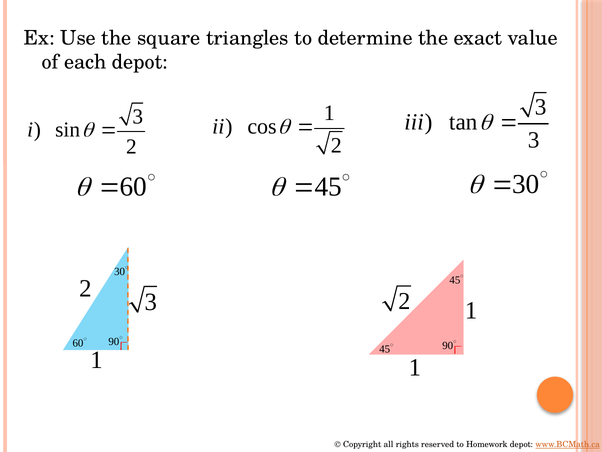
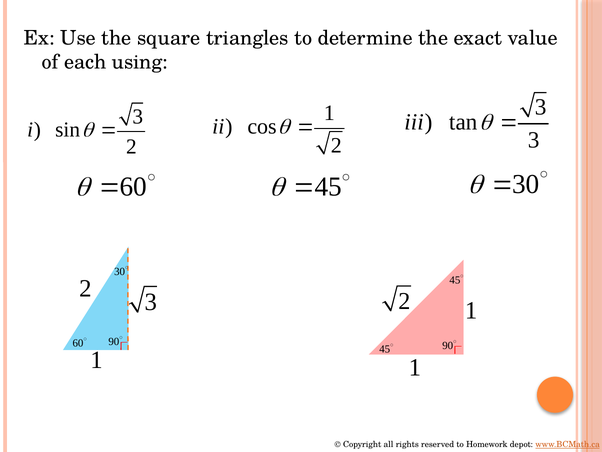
each depot: depot -> using
